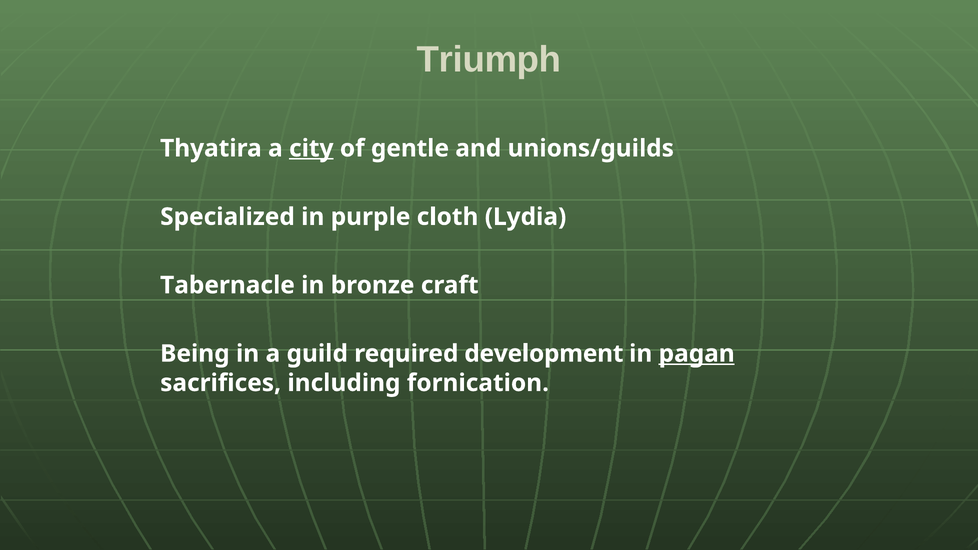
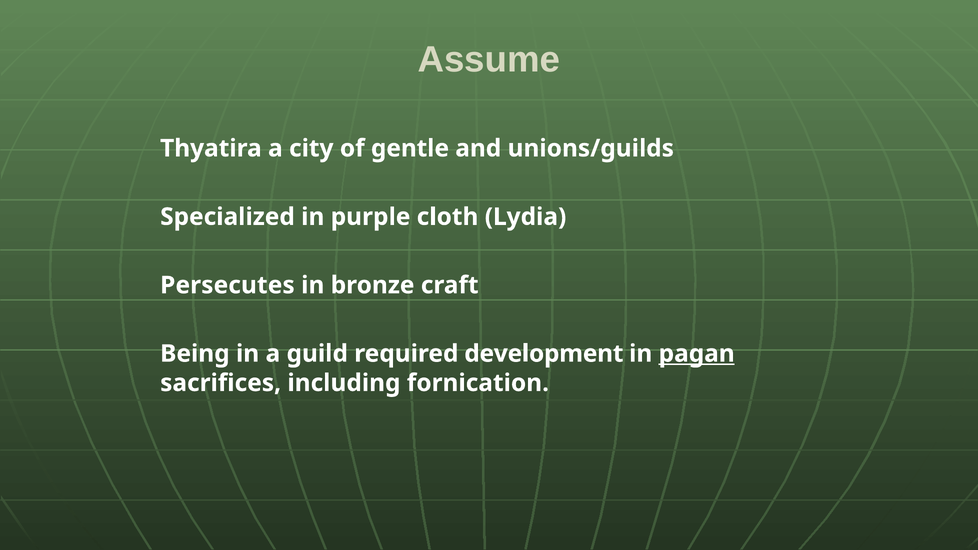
Triumph: Triumph -> Assume
city underline: present -> none
Tabernacle: Tabernacle -> Persecutes
